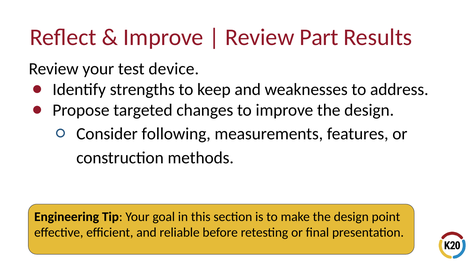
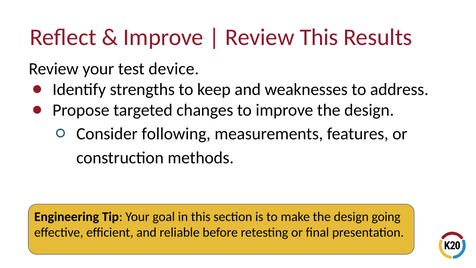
Review Part: Part -> This
point: point -> going
